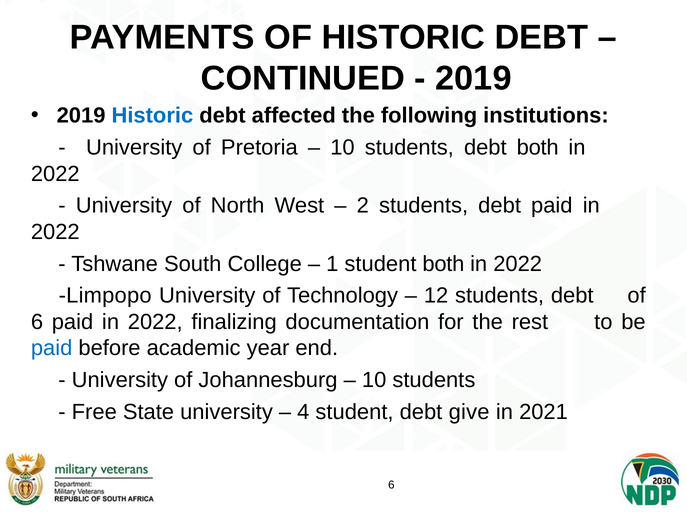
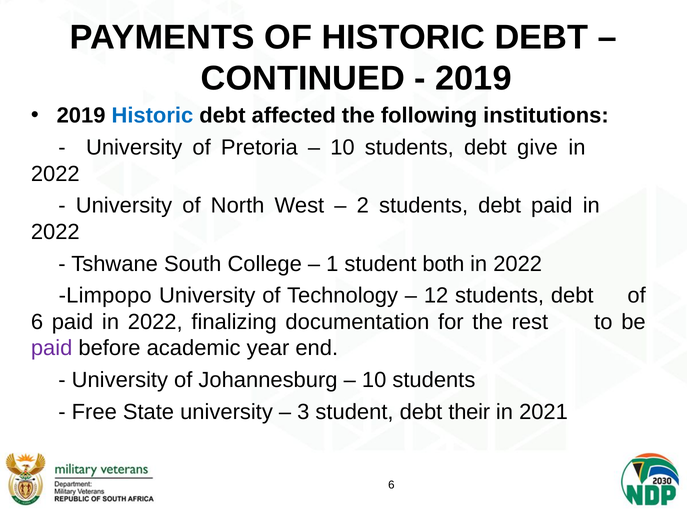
debt both: both -> give
paid at (52, 348) colour: blue -> purple
4: 4 -> 3
give: give -> their
